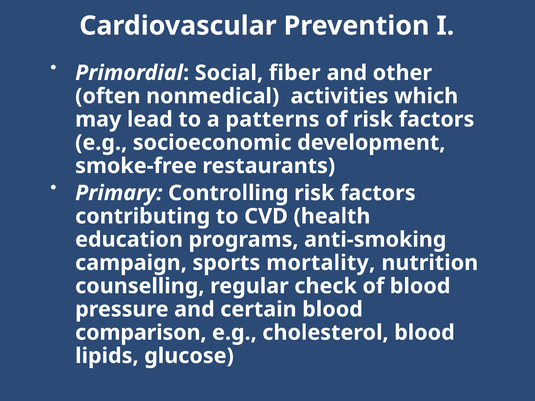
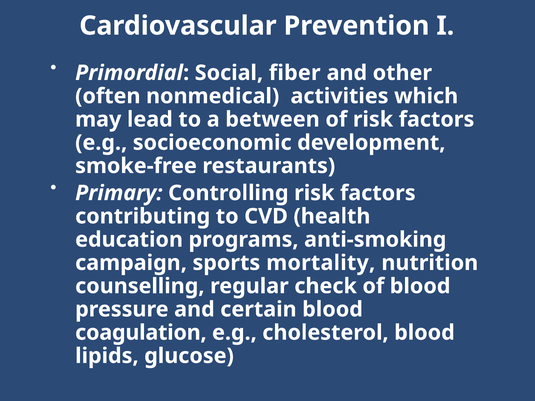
patterns: patterns -> between
comparison: comparison -> coagulation
